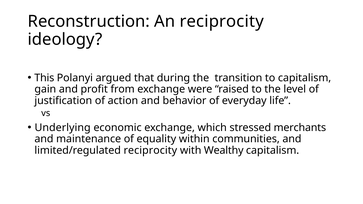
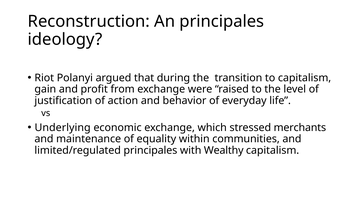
An reciprocity: reciprocity -> principales
This: This -> Riot
limited/regulated reciprocity: reciprocity -> principales
